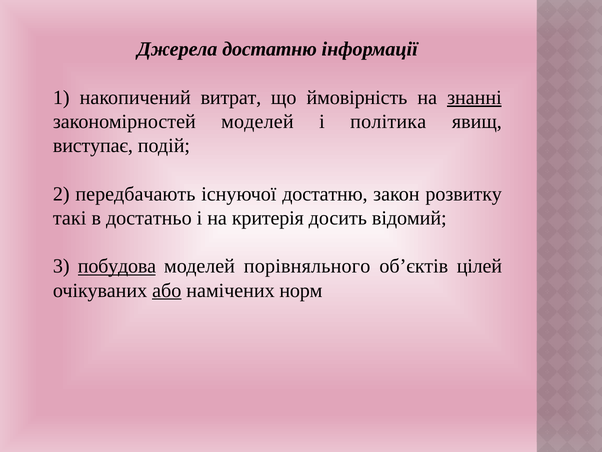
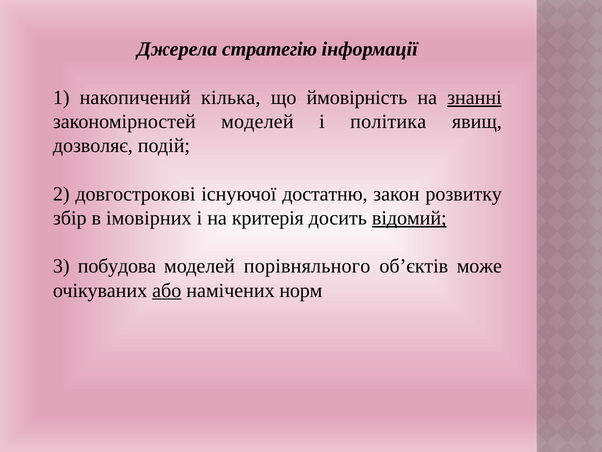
Джерела достатню: достатню -> стратегію
витрат: витрат -> кілька
виступає: виступає -> дозволяє
передбачають: передбачають -> довгострокові
такі: такі -> збір
достатньо: достатньо -> імовірних
відомий underline: none -> present
побудова underline: present -> none
цілей: цілей -> може
